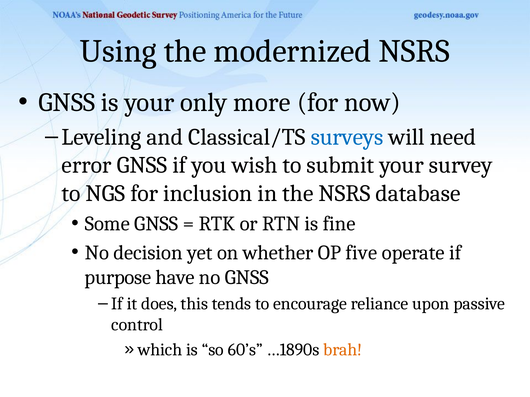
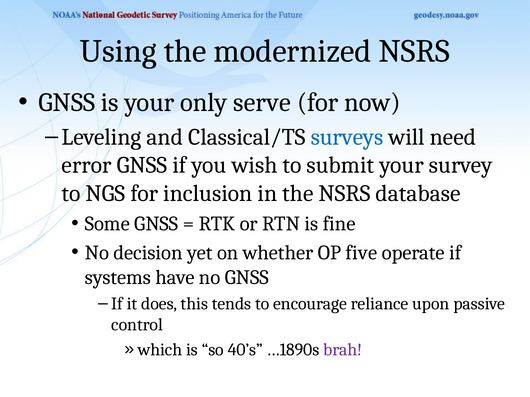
more: more -> serve
purpose: purpose -> systems
60’s: 60’s -> 40’s
brah colour: orange -> purple
